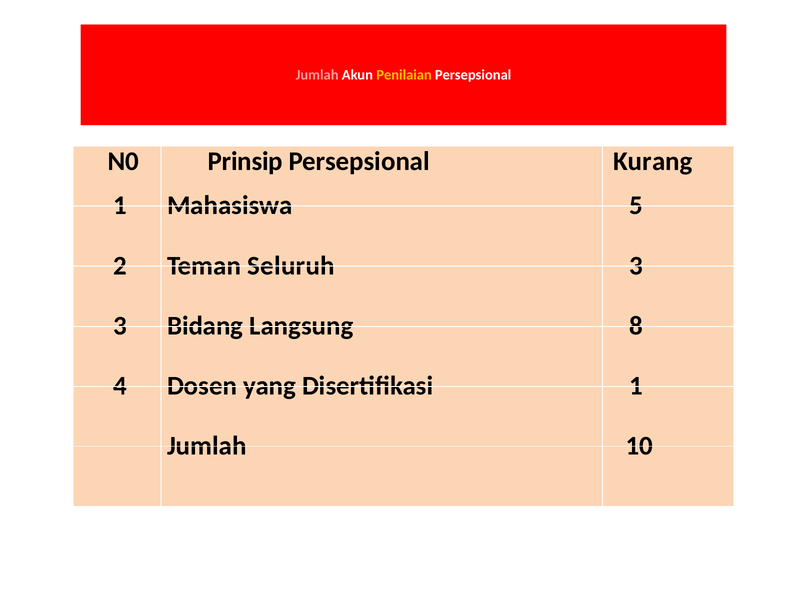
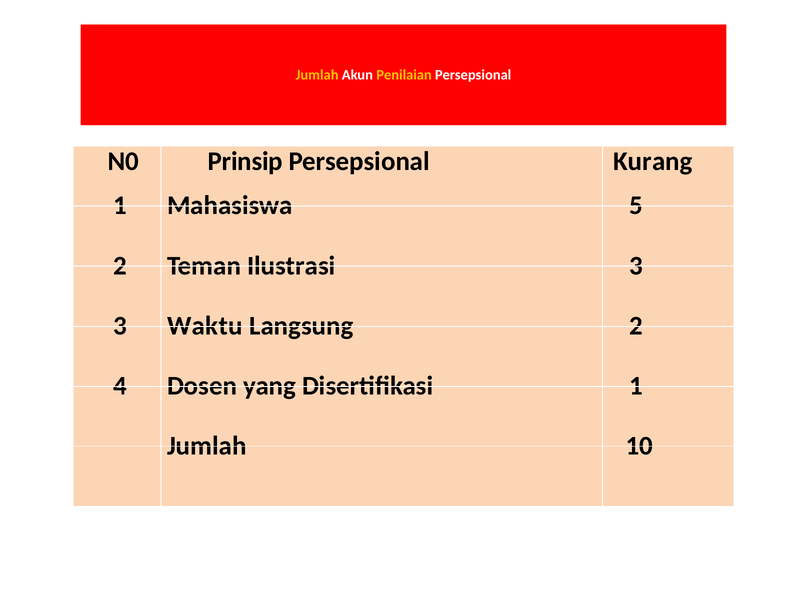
Jumlah at (317, 75) colour: pink -> yellow
Seluruh: Seluruh -> Ilustrasi
Bidang: Bidang -> Waktu
Langsung 8: 8 -> 2
